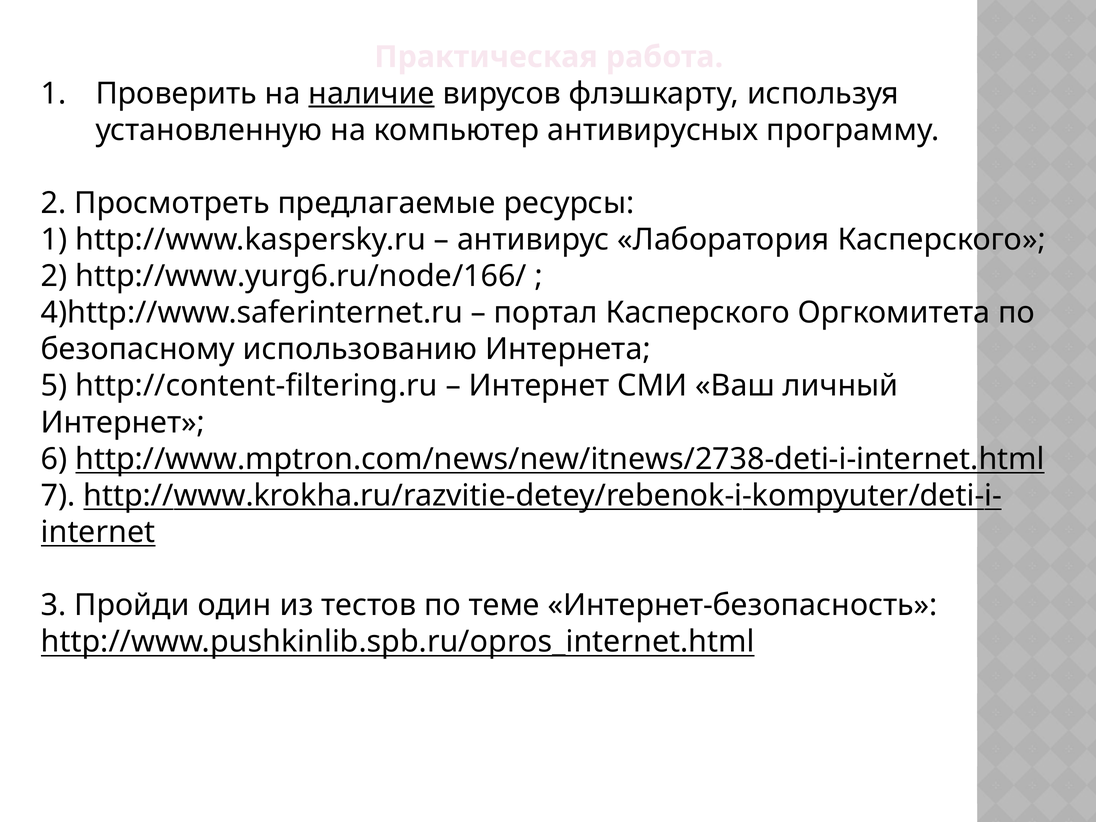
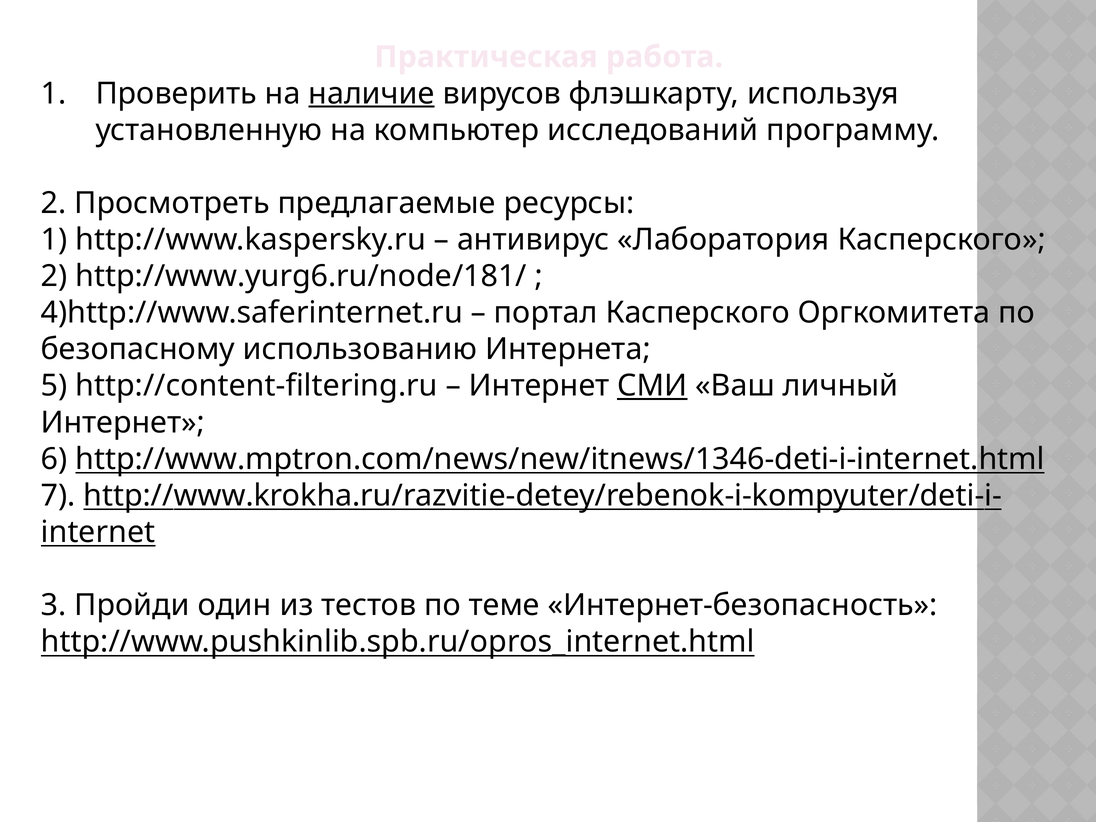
антивирусных: антивирусных -> исследований
http://www.yurg6.ru/node/166/: http://www.yurg6.ru/node/166/ -> http://www.yurg6.ru/node/181/
СМИ underline: none -> present
http://www.mptron.com/news/new/itnews/2738-deti-i-internet.html: http://www.mptron.com/news/new/itnews/2738-deti-i-internet.html -> http://www.mptron.com/news/new/itnews/1346-deti-i-internet.html
